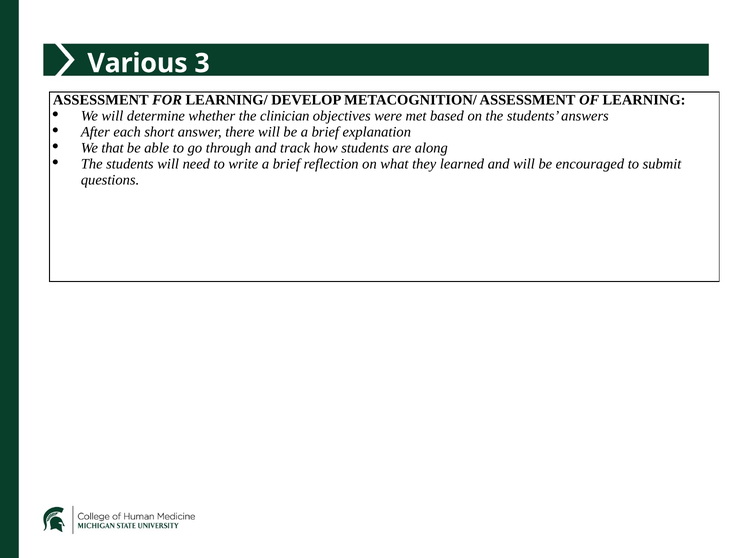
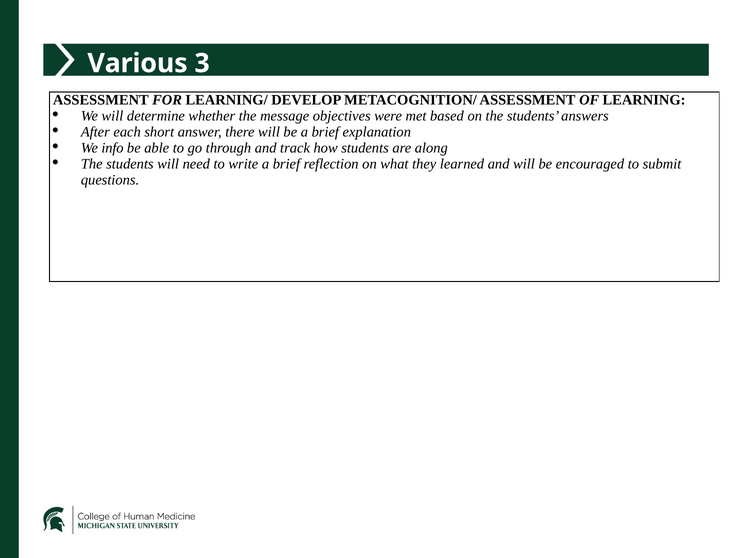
clinician: clinician -> message
that: that -> info
